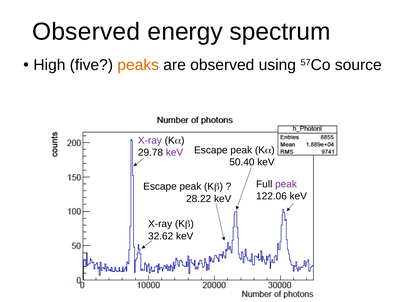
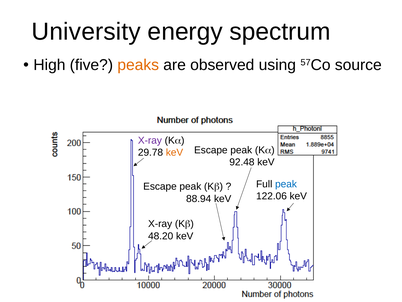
Observed at (86, 32): Observed -> University
keV at (174, 152) colour: purple -> orange
50.40: 50.40 -> 92.48
peak at (286, 184) colour: purple -> blue
28.22: 28.22 -> 88.94
32.62: 32.62 -> 48.20
